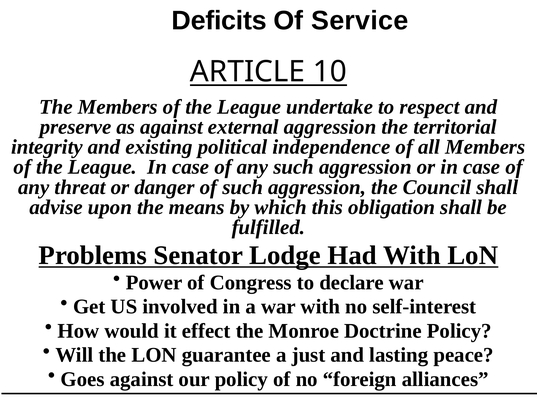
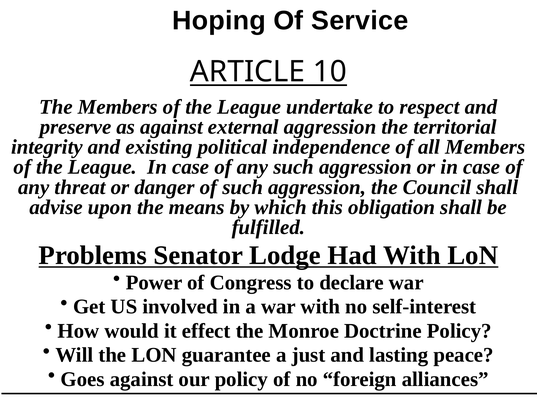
Deficits: Deficits -> Hoping
